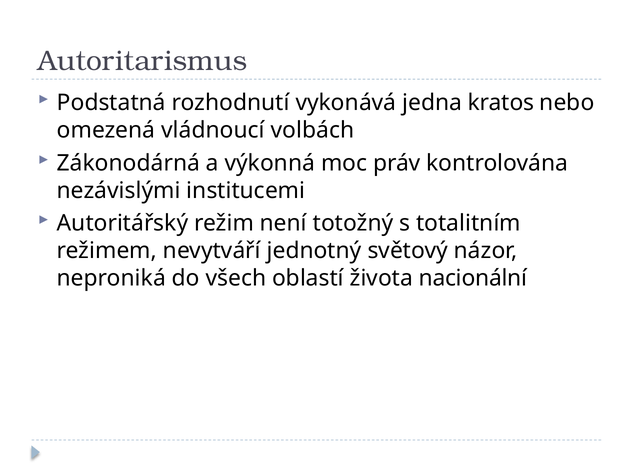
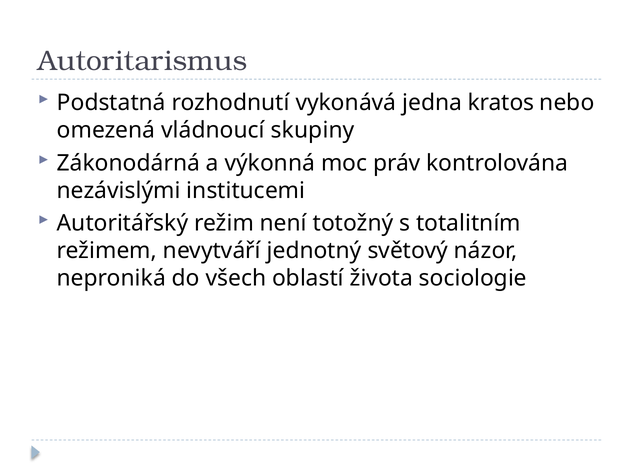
volbách: volbách -> skupiny
nacionální: nacionální -> sociologie
